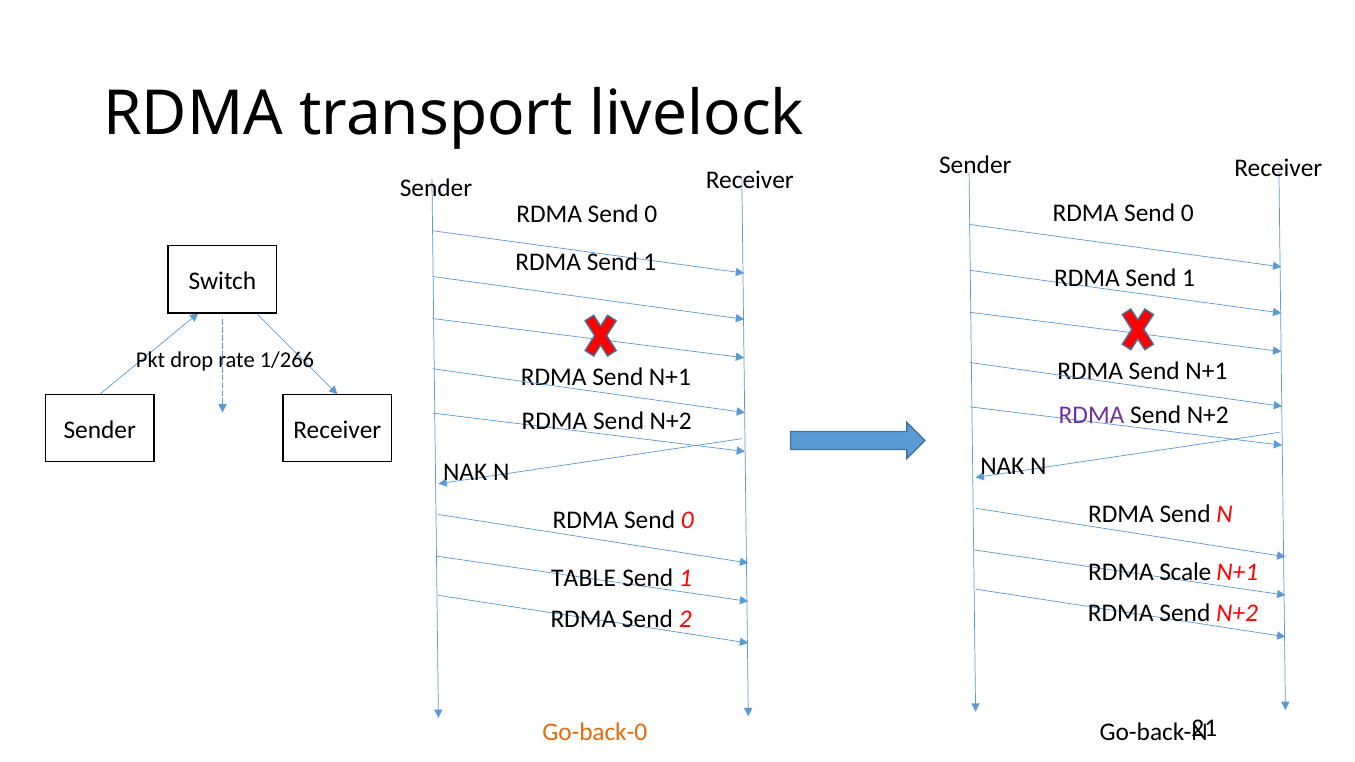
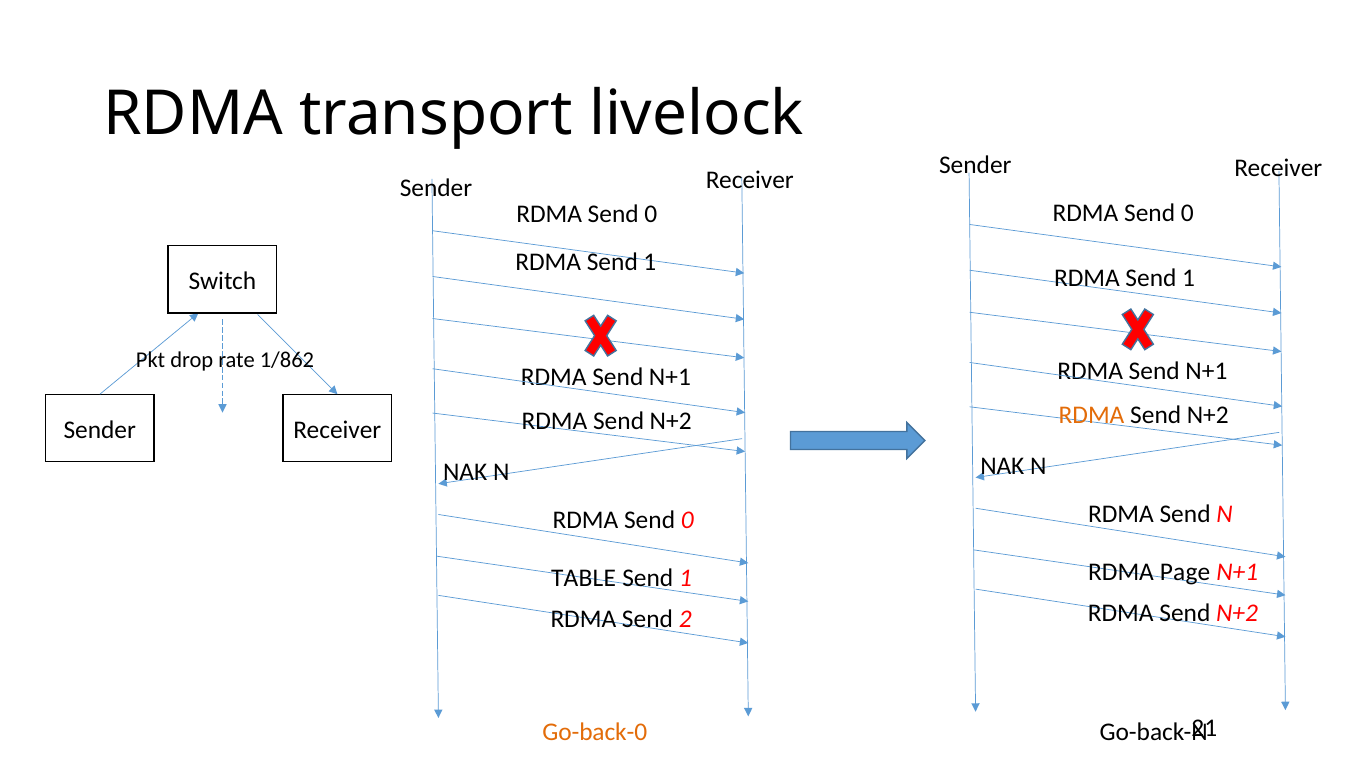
1/266: 1/266 -> 1/862
RDMA at (1092, 415) colour: purple -> orange
Scale: Scale -> Page
